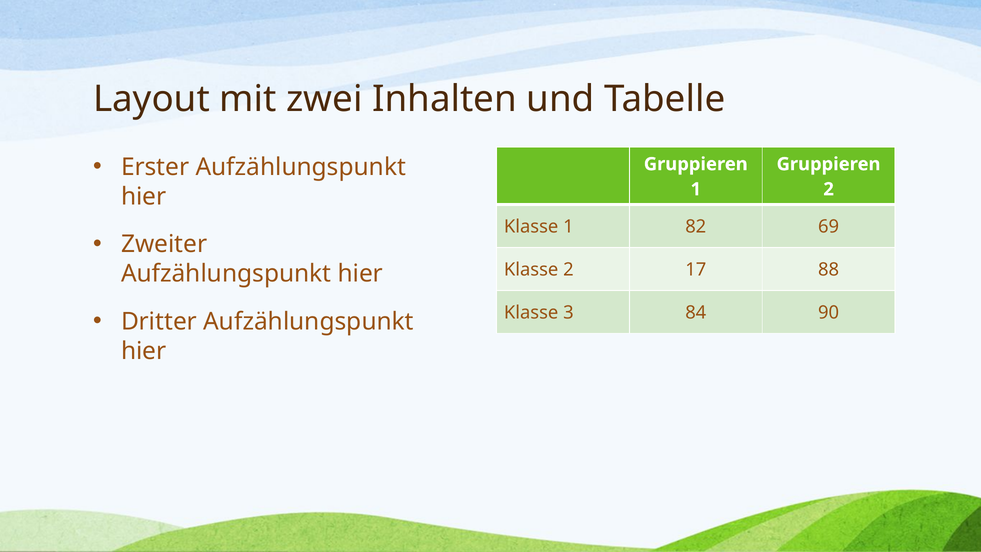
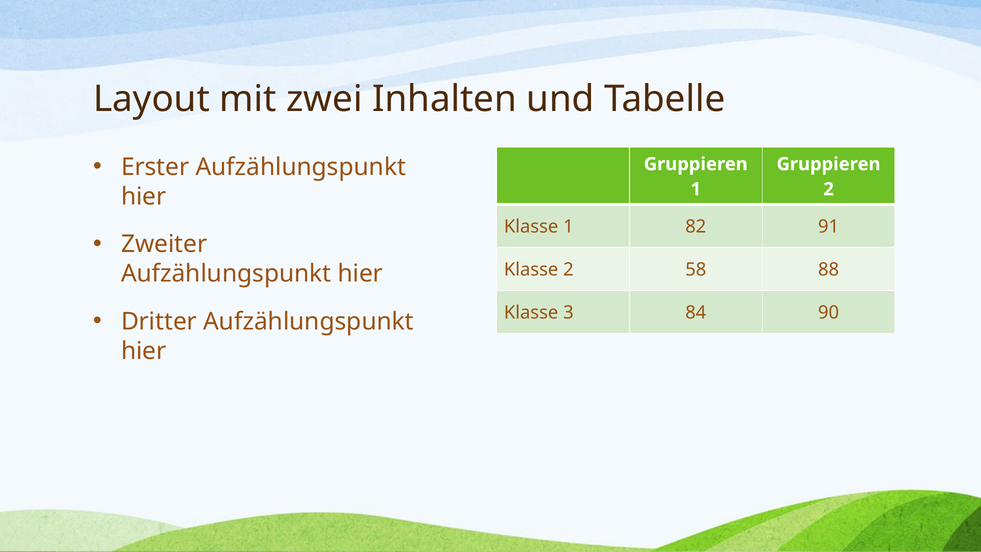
69: 69 -> 91
17: 17 -> 58
